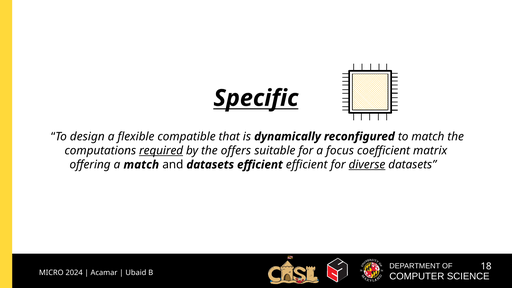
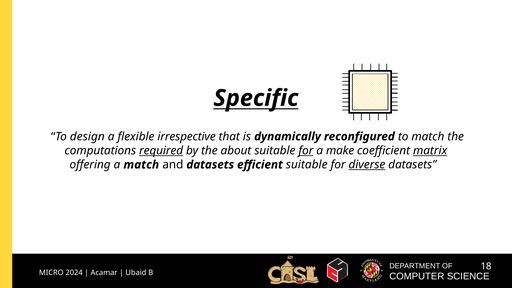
compatible: compatible -> irrespective
offers: offers -> about
for at (306, 151) underline: none -> present
focus: focus -> make
matrix underline: none -> present
efficient efficient: efficient -> suitable
